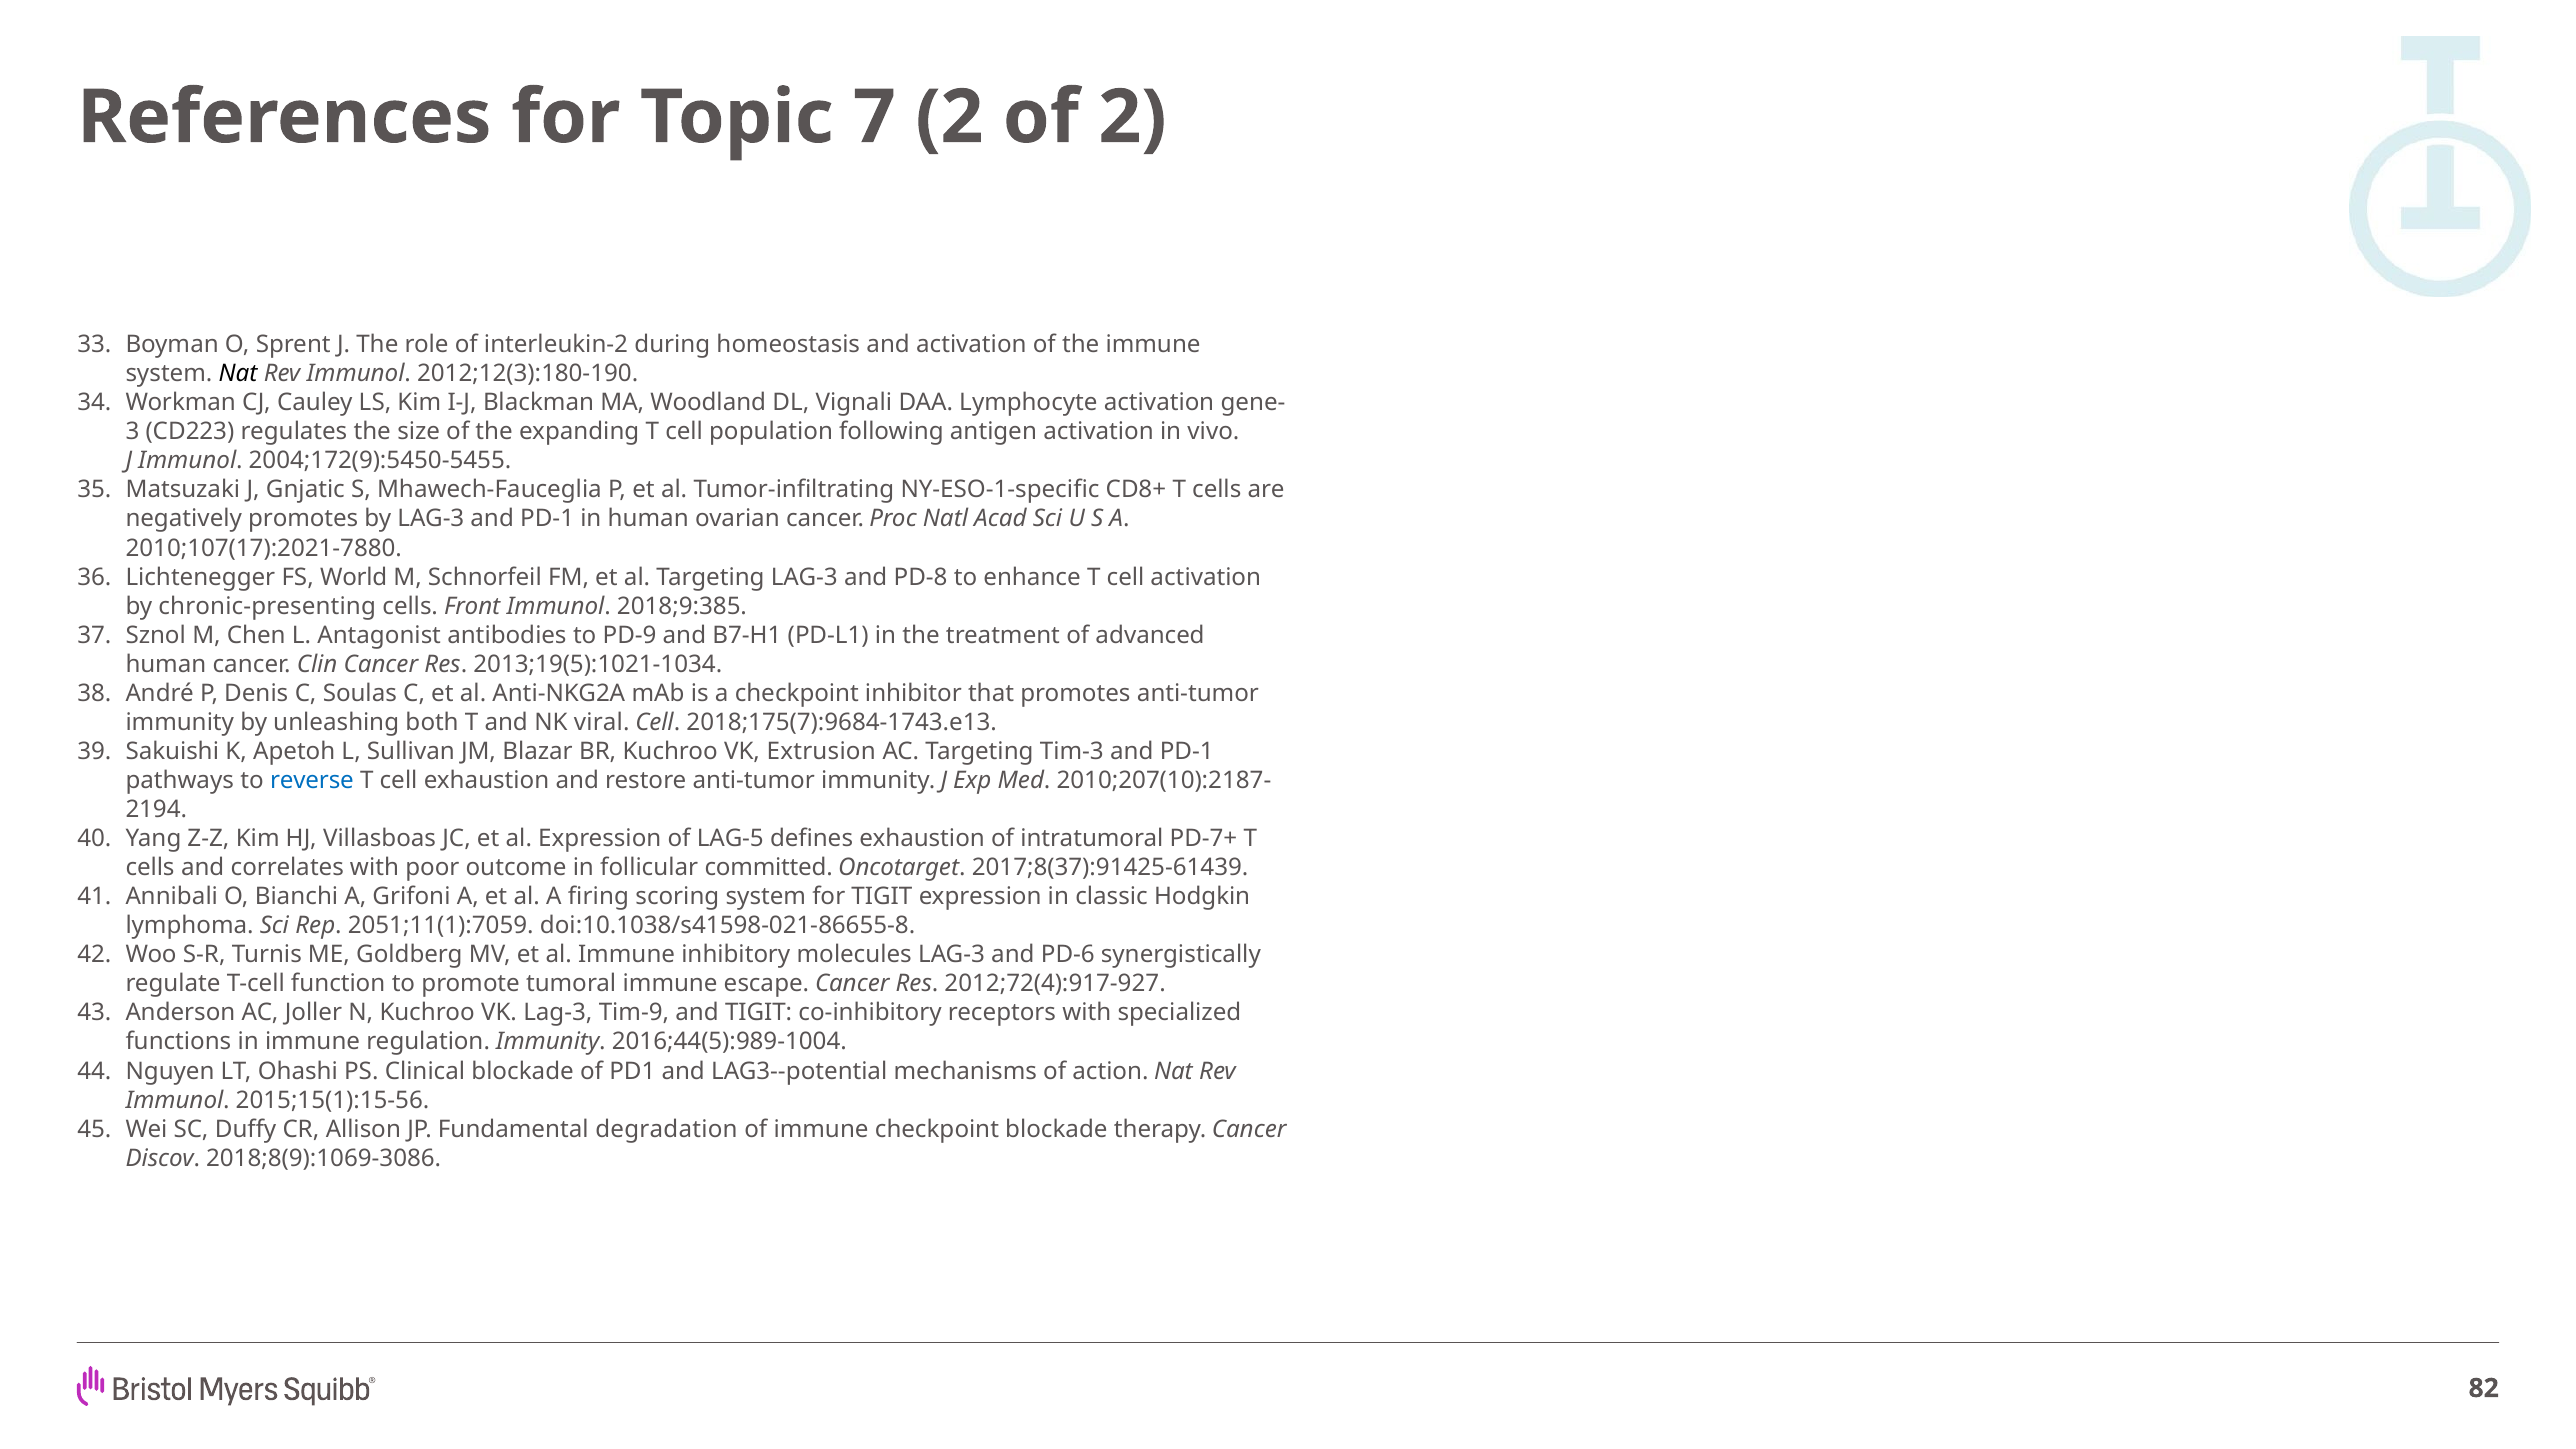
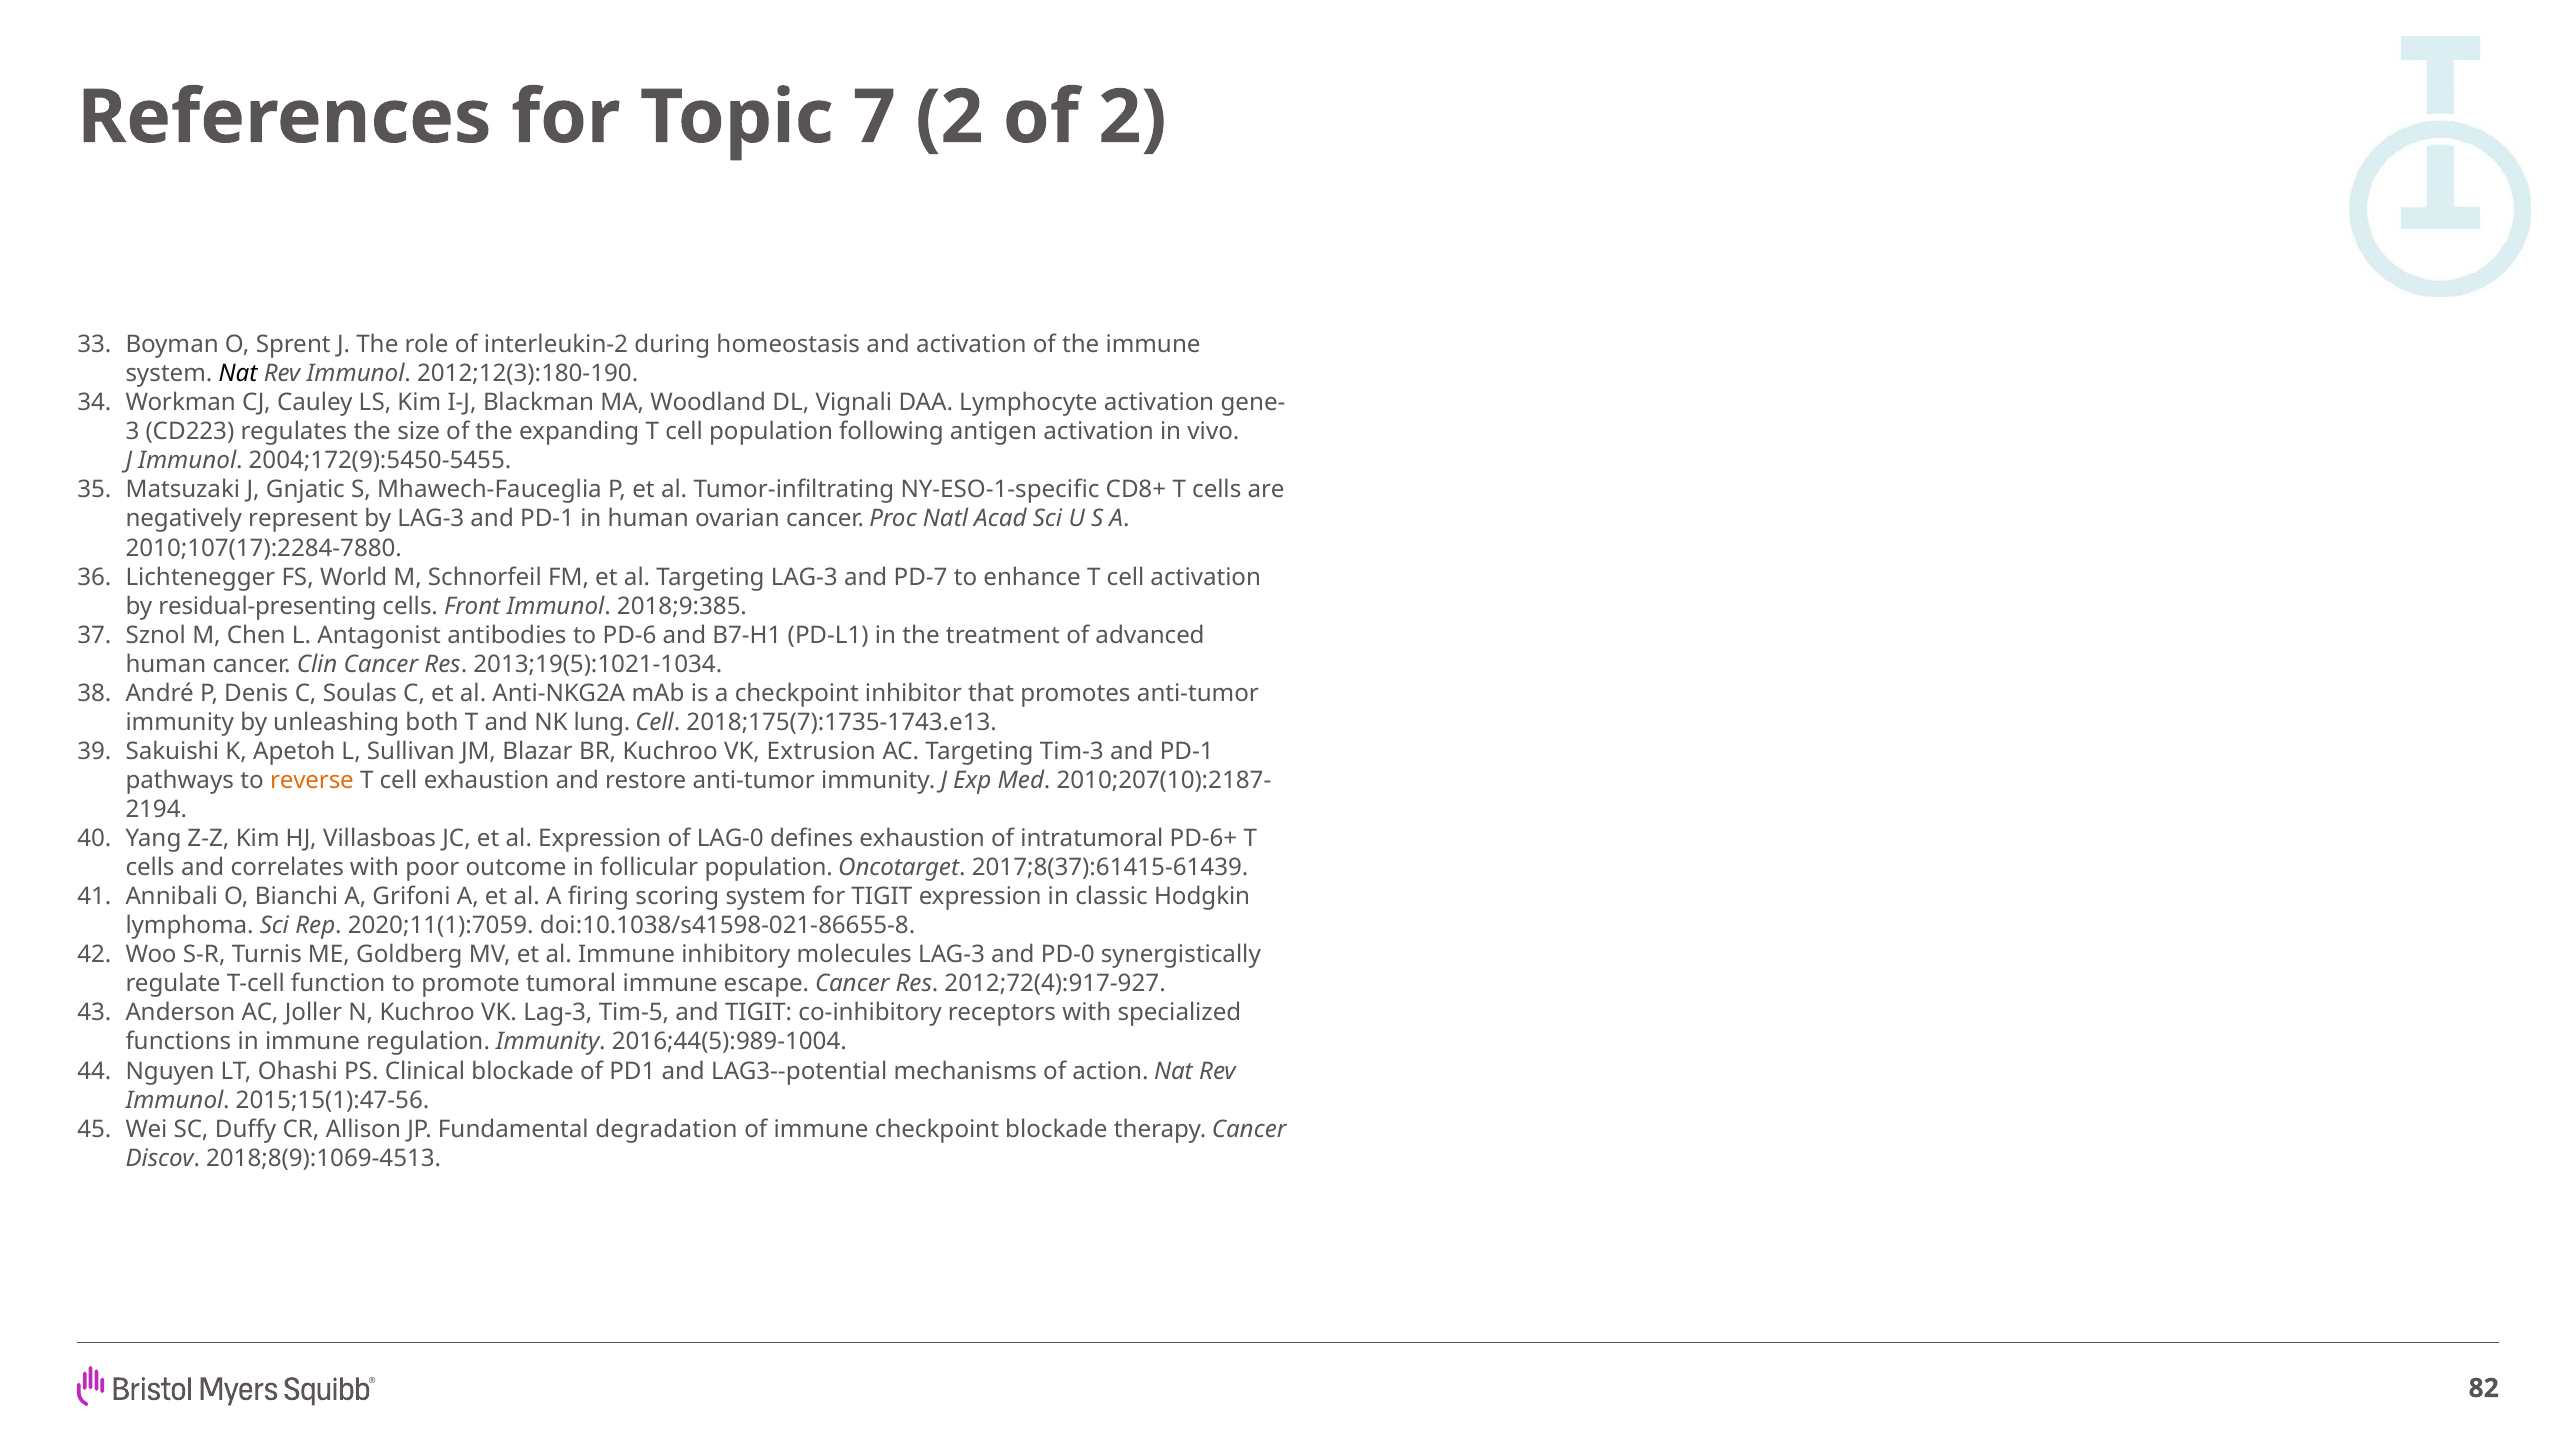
negatively promotes: promotes -> represent
2010;107(17):2021-7880: 2010;107(17):2021-7880 -> 2010;107(17):2284-7880
PD-8: PD-8 -> PD-7
chronic-presenting: chronic-presenting -> residual-presenting
PD-9: PD-9 -> PD-6
viral: viral -> lung
2018;175(7):9684-1743.e13: 2018;175(7):9684-1743.e13 -> 2018;175(7):1735-1743.e13
reverse colour: blue -> orange
LAG-5: LAG-5 -> LAG-0
PD-7+: PD-7+ -> PD-6+
follicular committed: committed -> population
2017;8(37):91425-61439: 2017;8(37):91425-61439 -> 2017;8(37):61415-61439
2051;11(1):7059: 2051;11(1):7059 -> 2020;11(1):7059
PD-6: PD-6 -> PD-0
Tim-9: Tim-9 -> Tim-5
2015;15(1):15-56: 2015;15(1):15-56 -> 2015;15(1):47-56
2018;8(9):1069-3086: 2018;8(9):1069-3086 -> 2018;8(9):1069-4513
